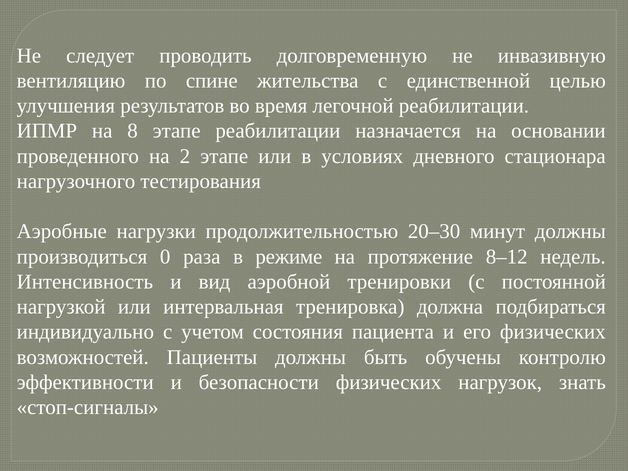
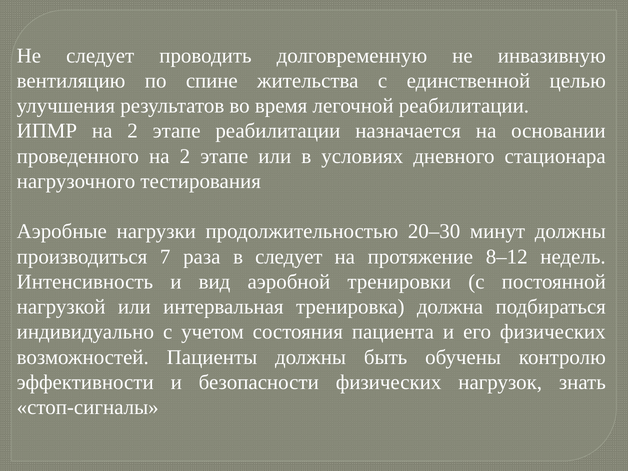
ИПМР на 8: 8 -> 2
0: 0 -> 7
в режиме: режиме -> следует
